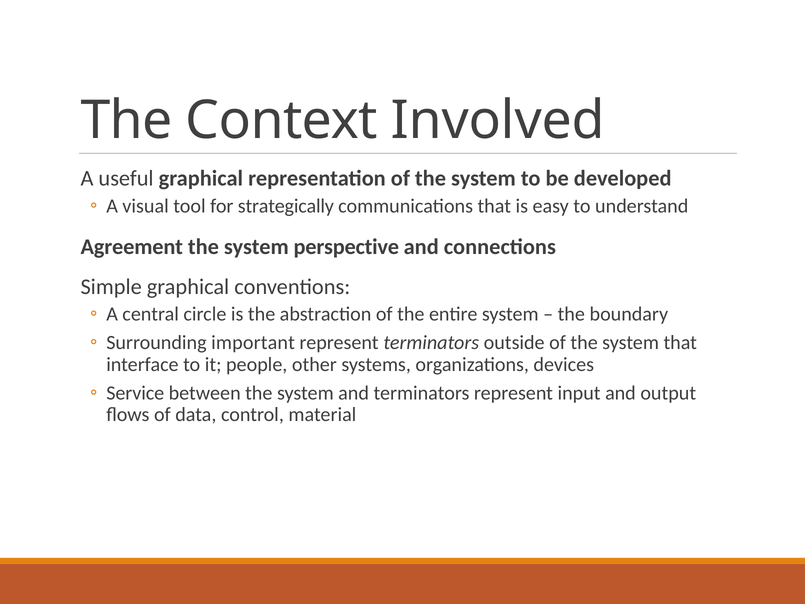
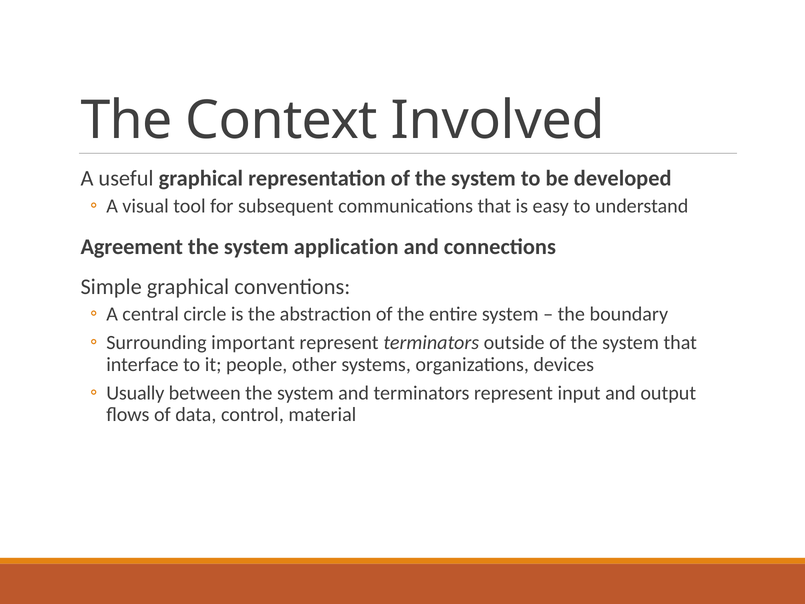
strategically: strategically -> subsequent
perspective: perspective -> application
Service: Service -> Usually
